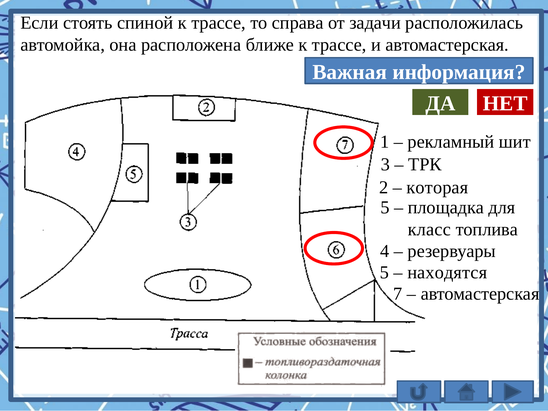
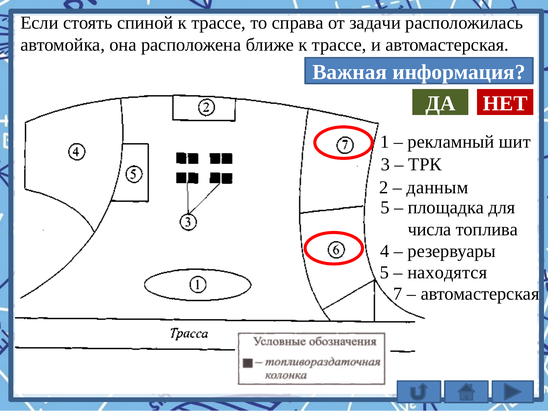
которая: которая -> данным
класс: класс -> числа
